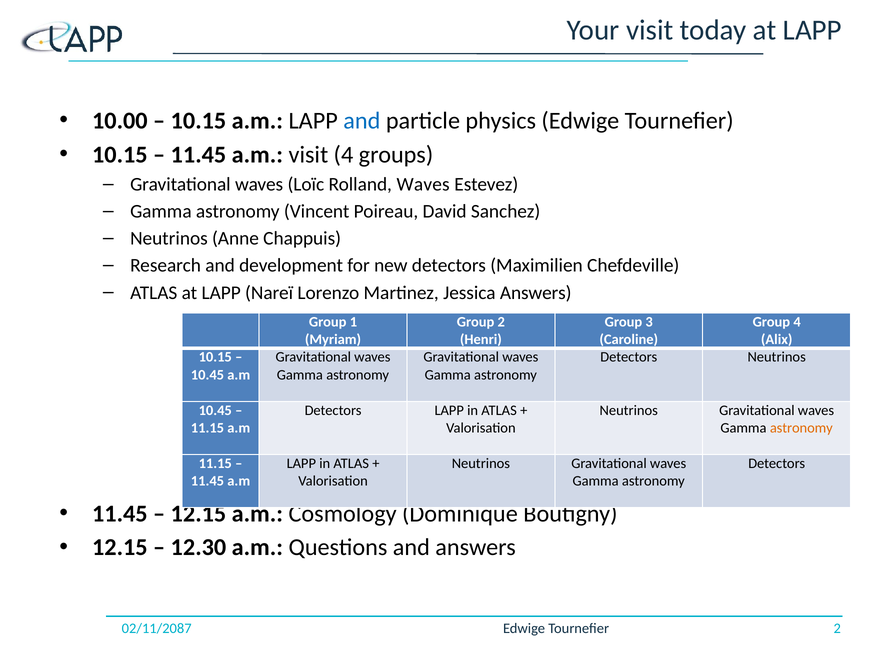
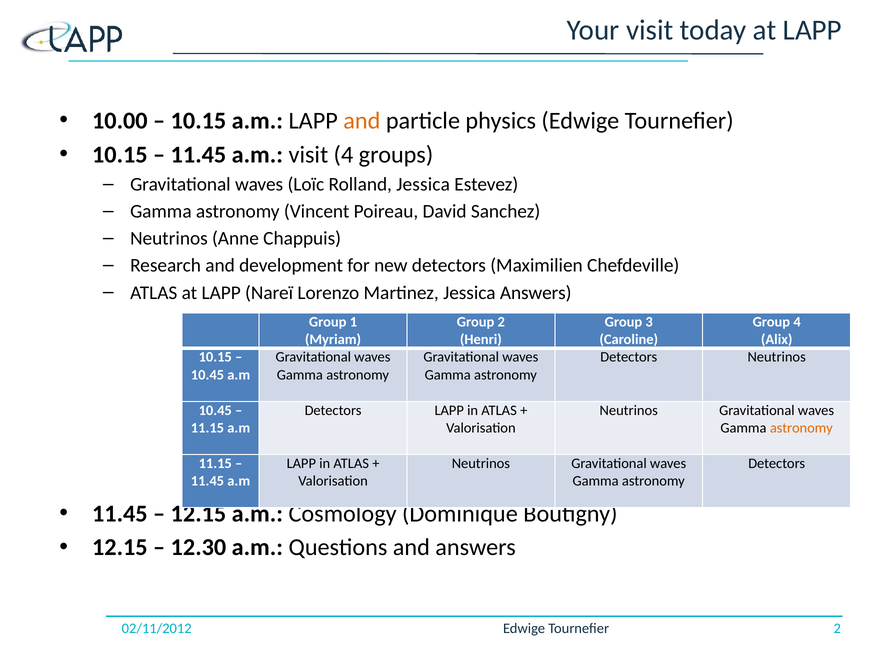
and at (362, 121) colour: blue -> orange
Rolland Waves: Waves -> Jessica
02/11/2087: 02/11/2087 -> 02/11/2012
